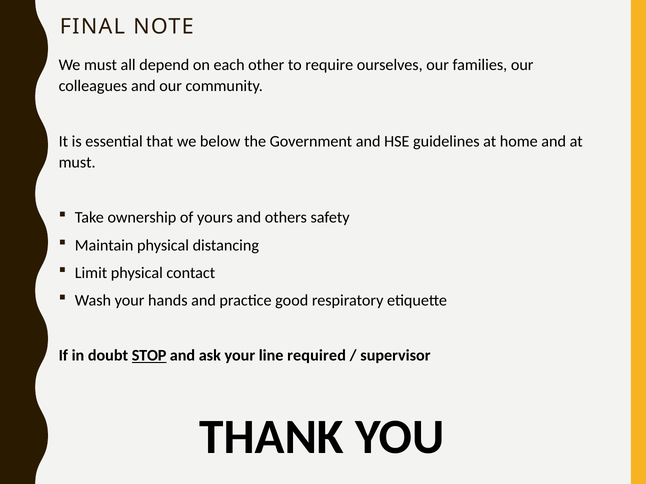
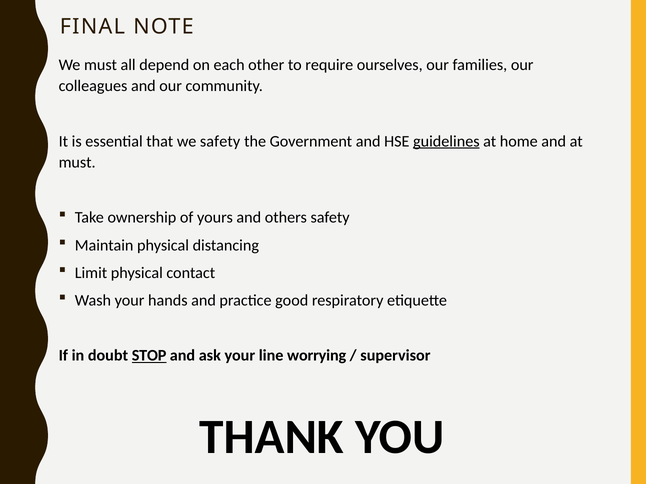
we below: below -> safety
guidelines underline: none -> present
required: required -> worrying
